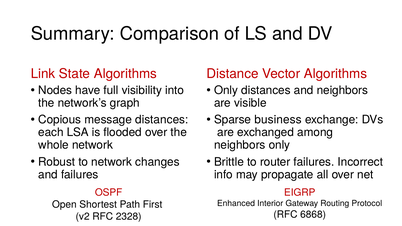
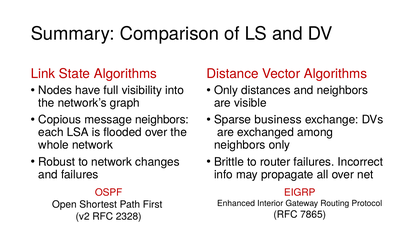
message distances: distances -> neighbors
6868: 6868 -> 7865
